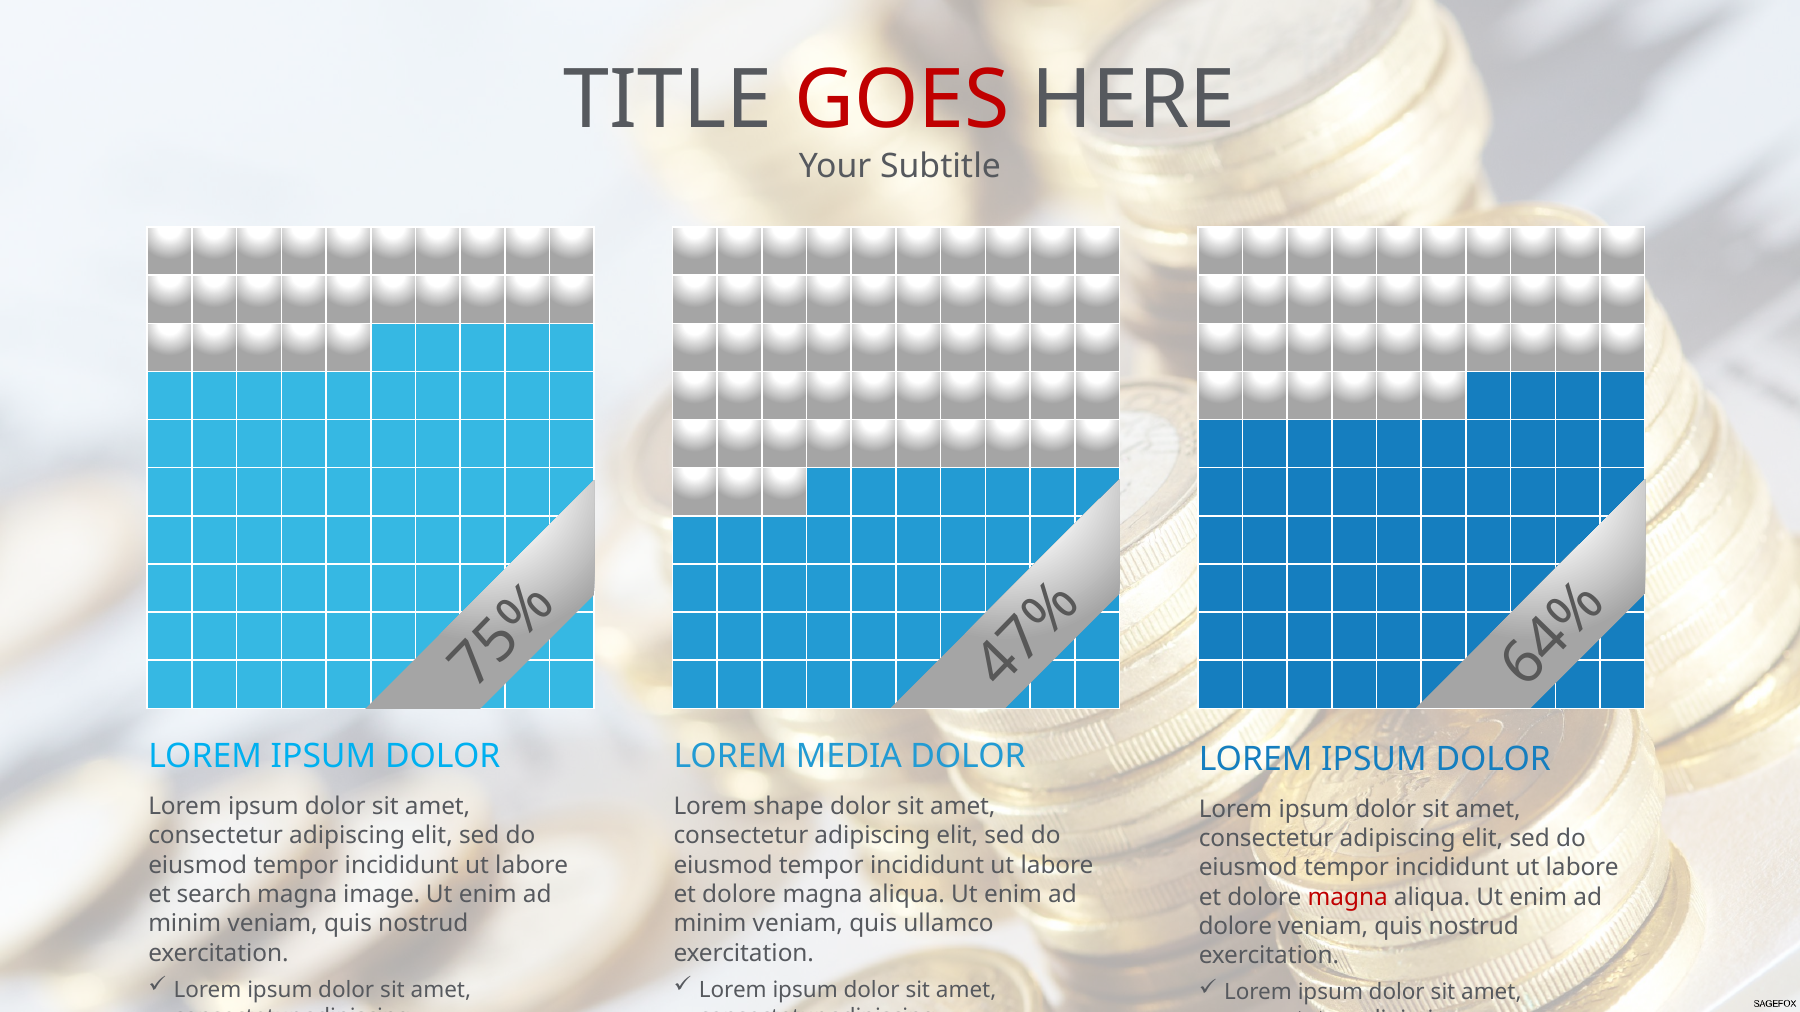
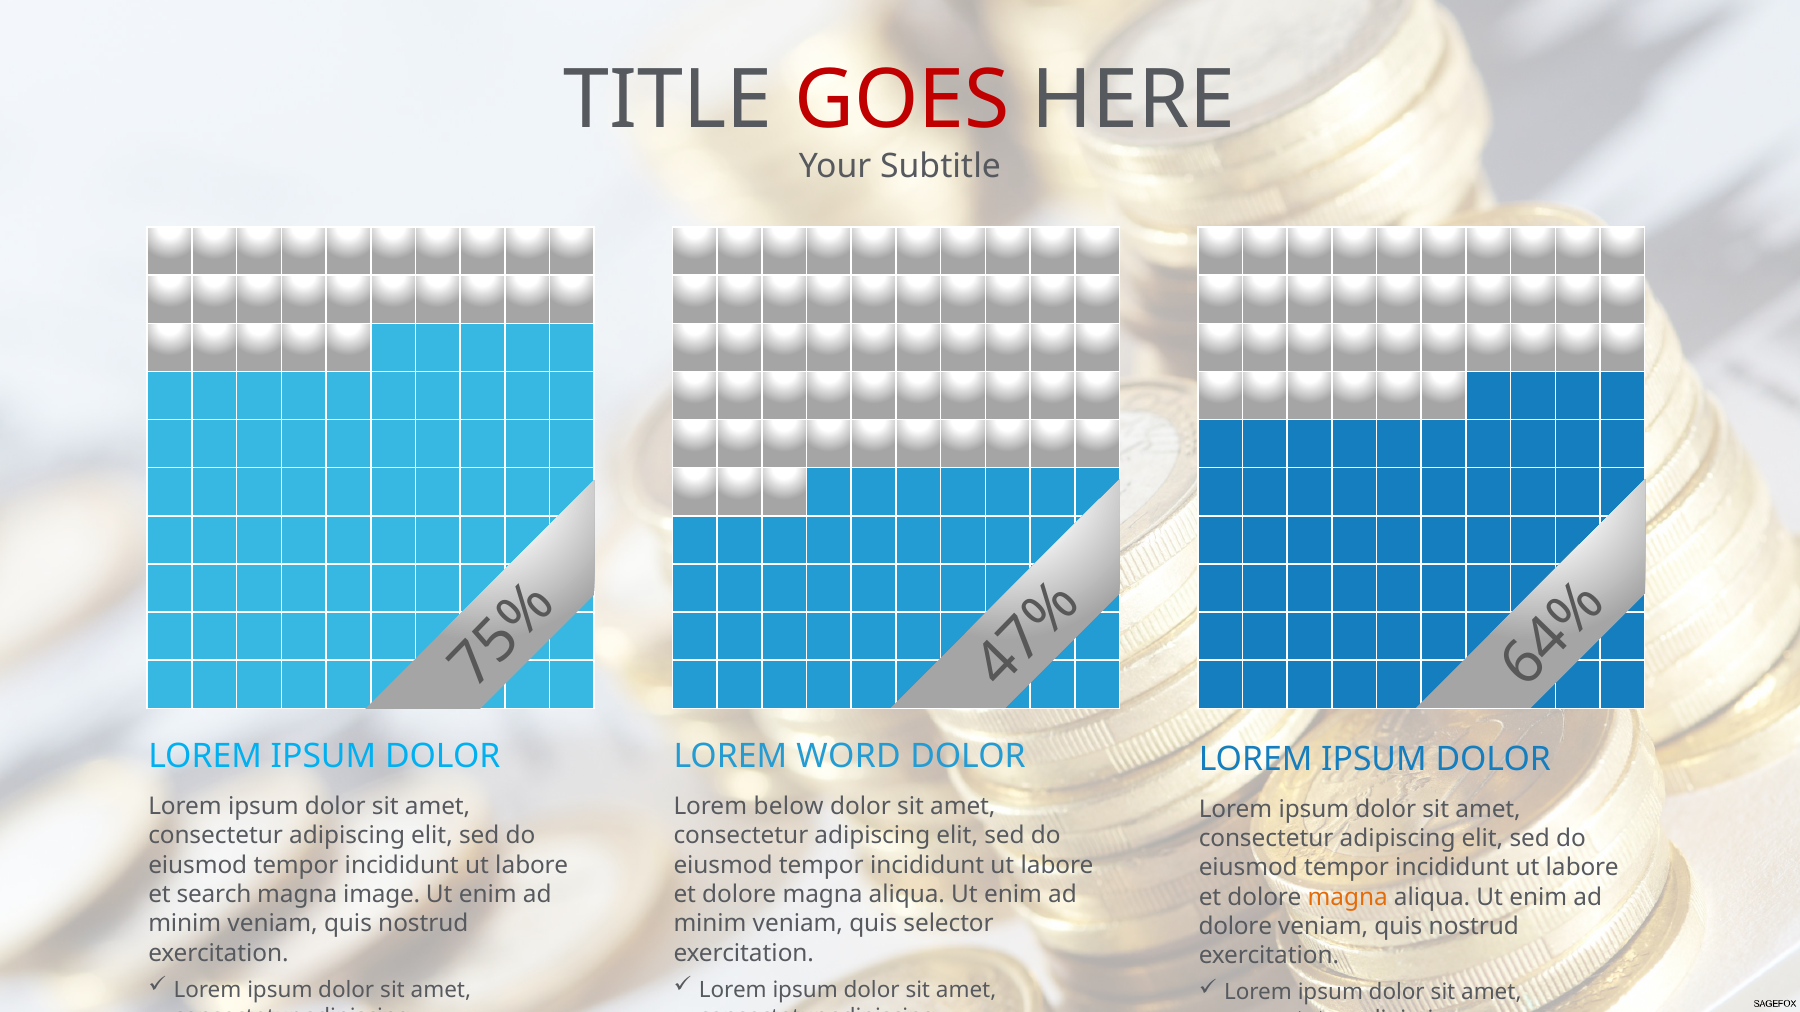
MEDIA: MEDIA -> WORD
shape: shape -> below
magna at (1348, 897) colour: red -> orange
ullamco: ullamco -> selector
